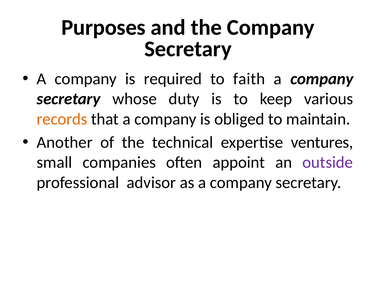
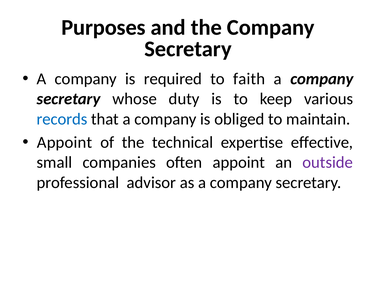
records colour: orange -> blue
Another at (65, 142): Another -> Appoint
ventures: ventures -> effective
